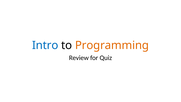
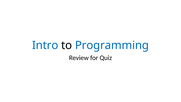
Programming colour: orange -> blue
